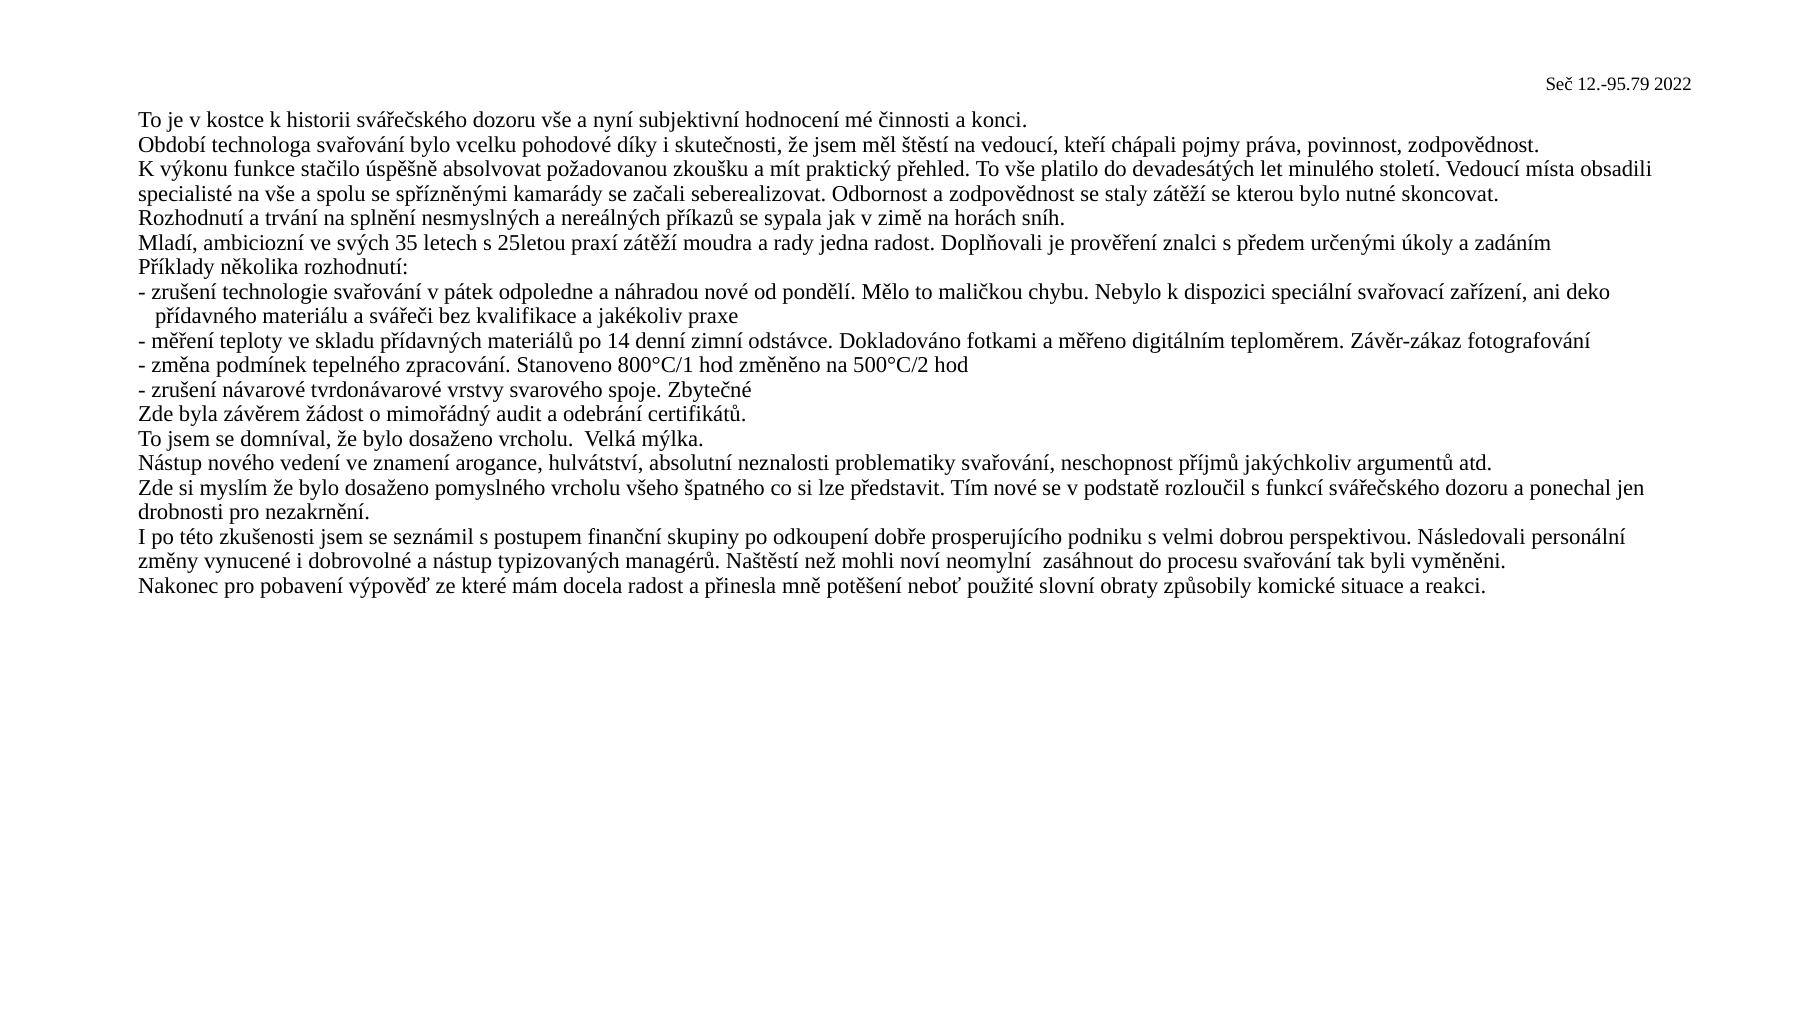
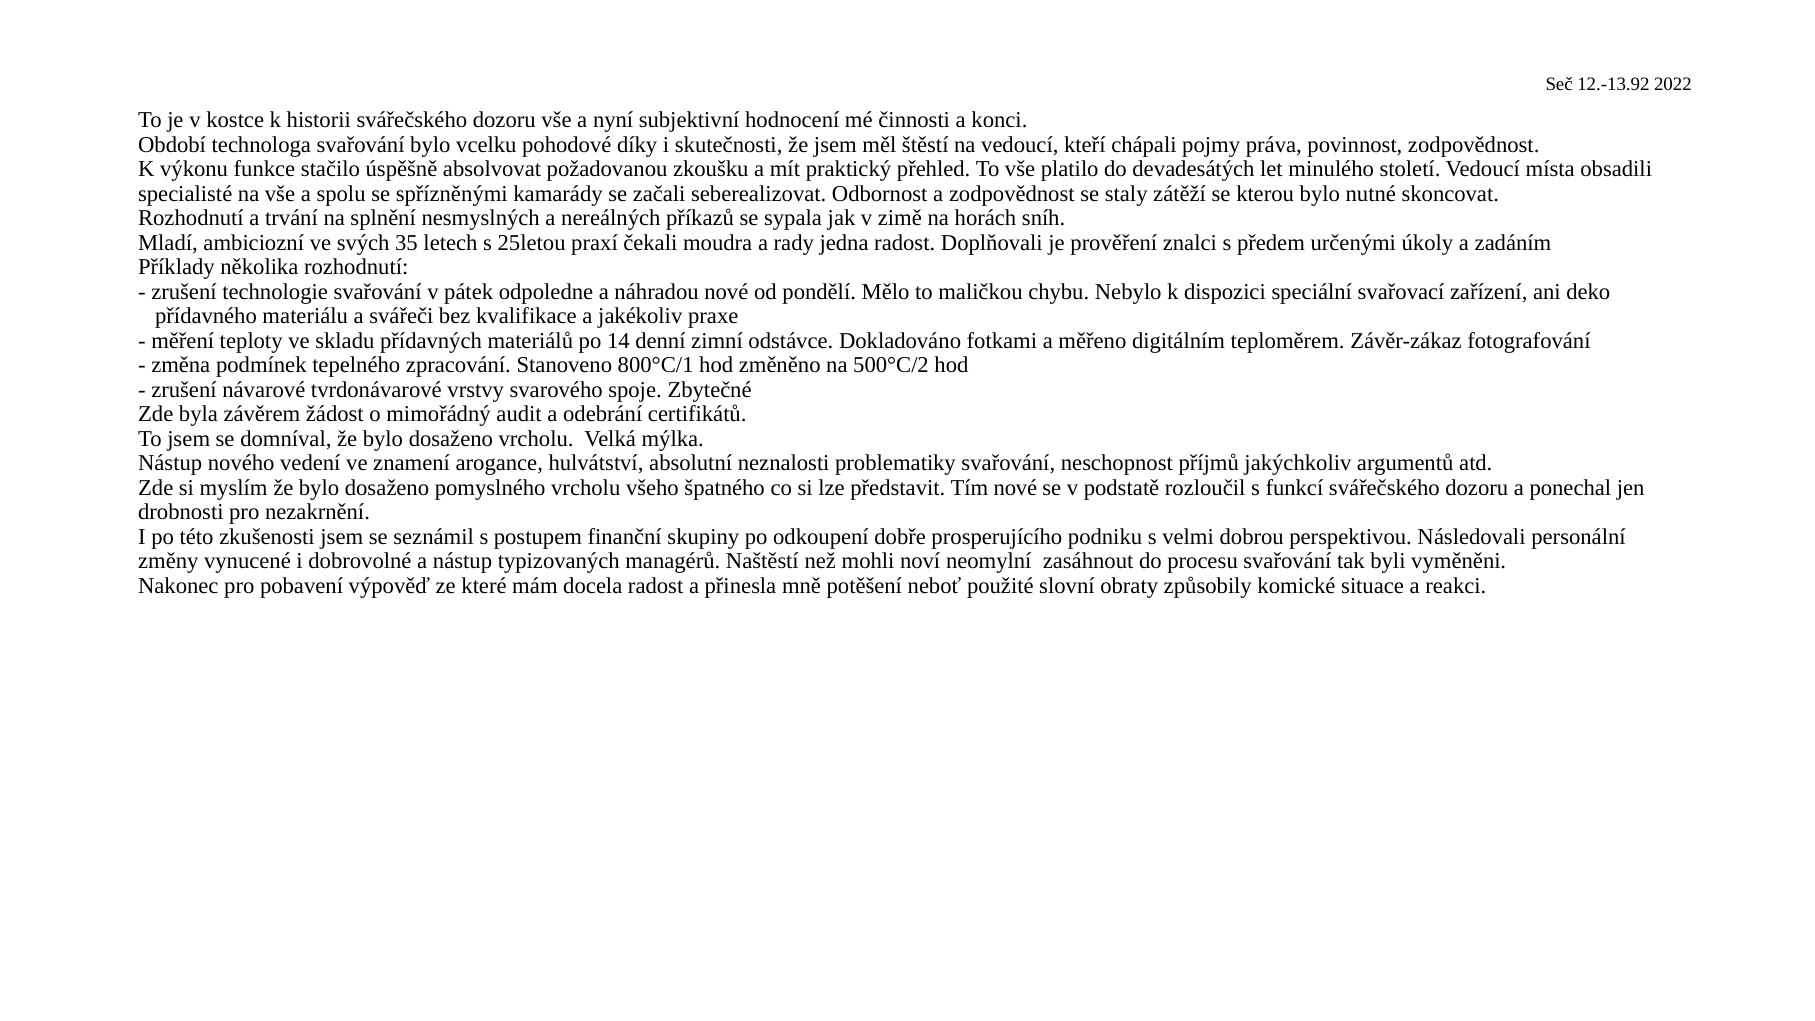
12.-95.79: 12.-95.79 -> 12.-13.92
praxí zátěží: zátěží -> čekali
